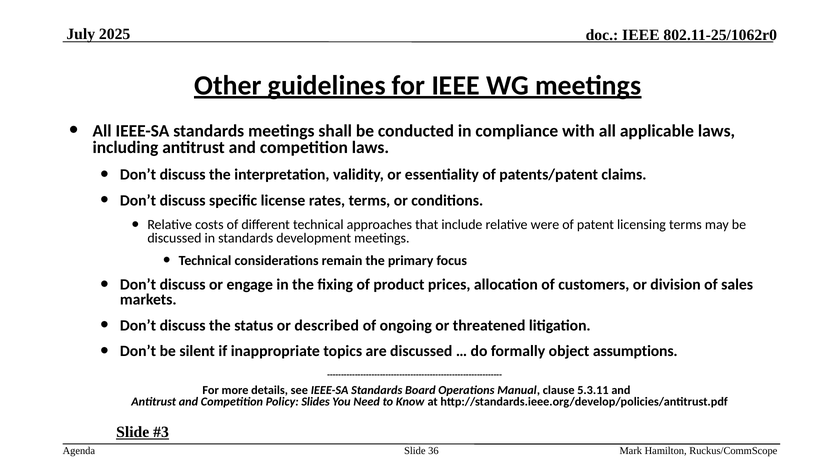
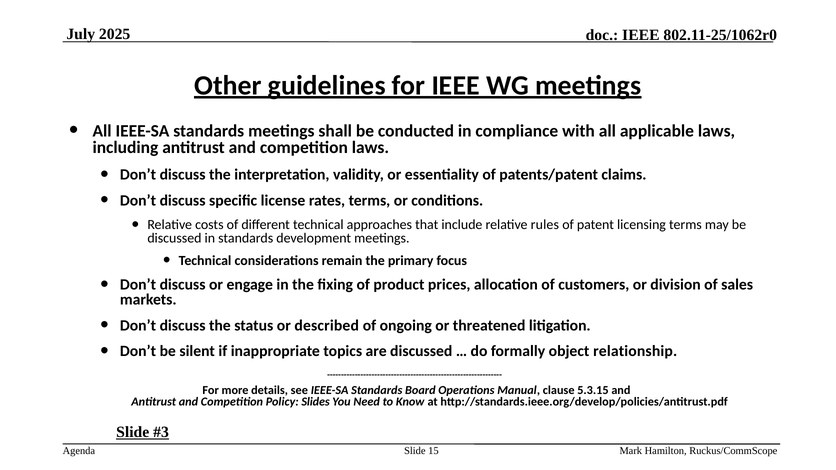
were: were -> rules
assumptions: assumptions -> relationship
5.3.11: 5.3.11 -> 5.3.15
36: 36 -> 15
